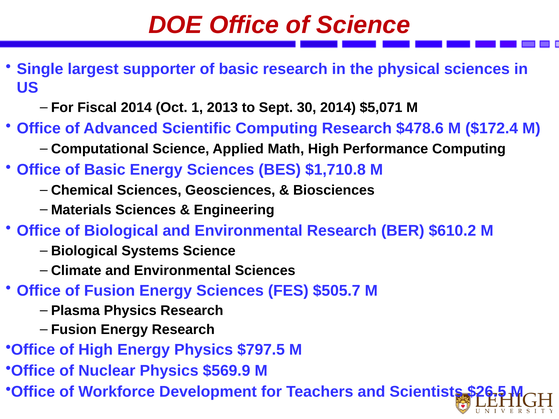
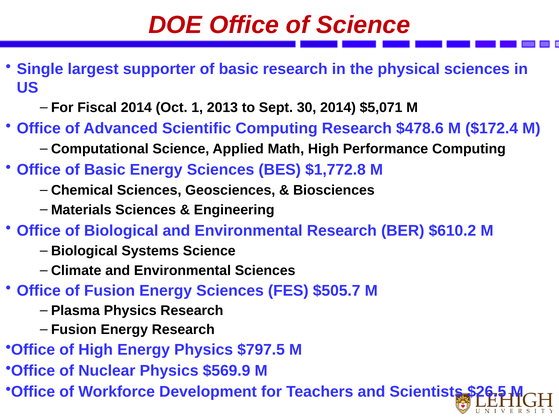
$1,710.8: $1,710.8 -> $1,772.8
